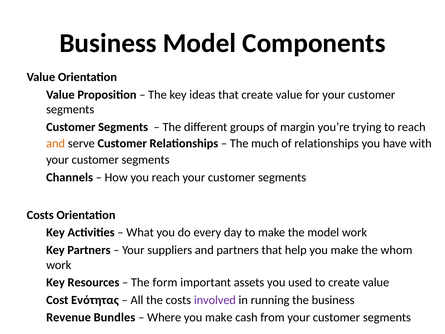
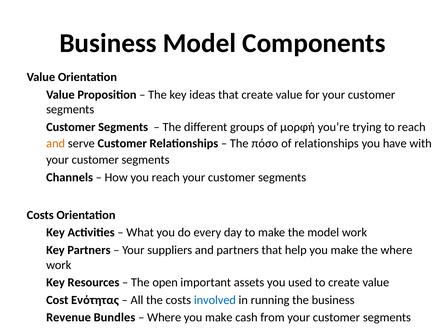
margin: margin -> μορφή
much: much -> πόσο
the whom: whom -> where
form: form -> open
involved colour: purple -> blue
